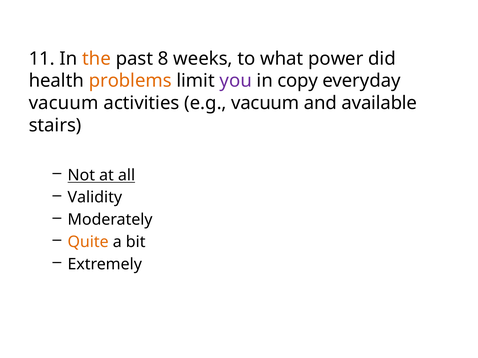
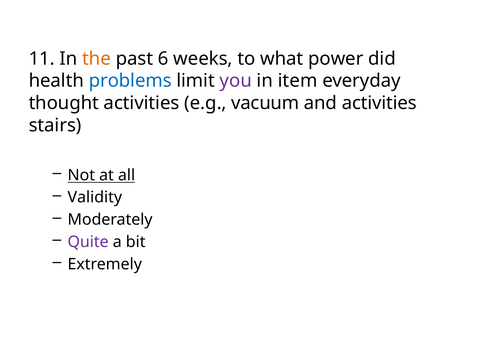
8: 8 -> 6
problems colour: orange -> blue
copy: copy -> item
vacuum at (64, 103): vacuum -> thought
and available: available -> activities
Quite colour: orange -> purple
